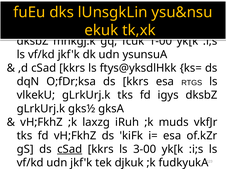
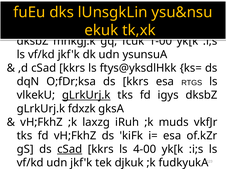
gLrkUrj.k at (86, 95) underline: none -> present
gks½: gks½ -> fdxzk
3-00: 3-00 -> 4-00
